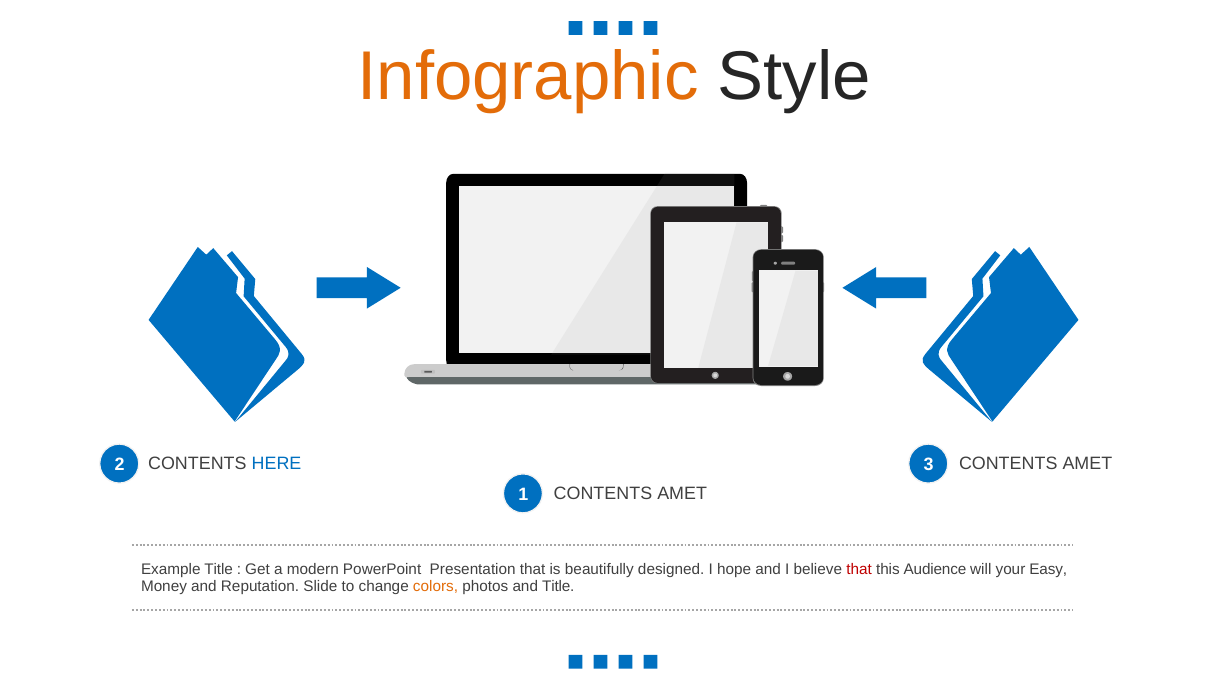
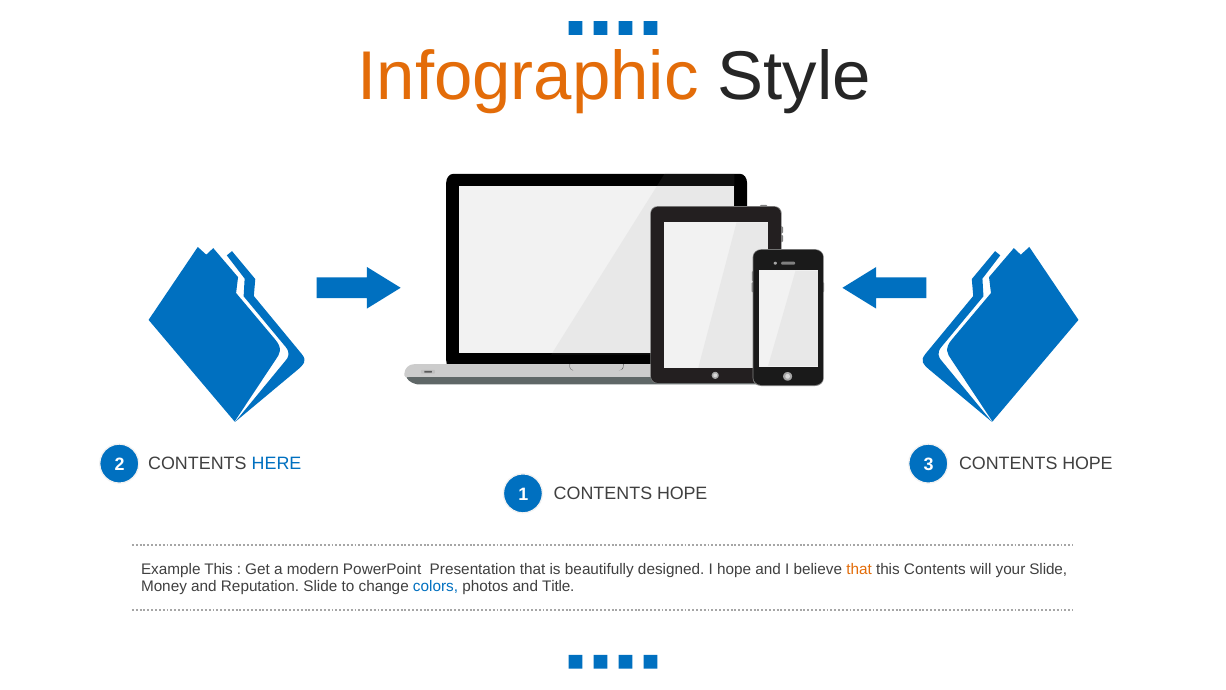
AMET at (1087, 463): AMET -> HOPE
AMET at (682, 493): AMET -> HOPE
Example Title: Title -> This
that at (859, 569) colour: red -> orange
this Audience: Audience -> Contents
your Easy: Easy -> Slide
colors colour: orange -> blue
